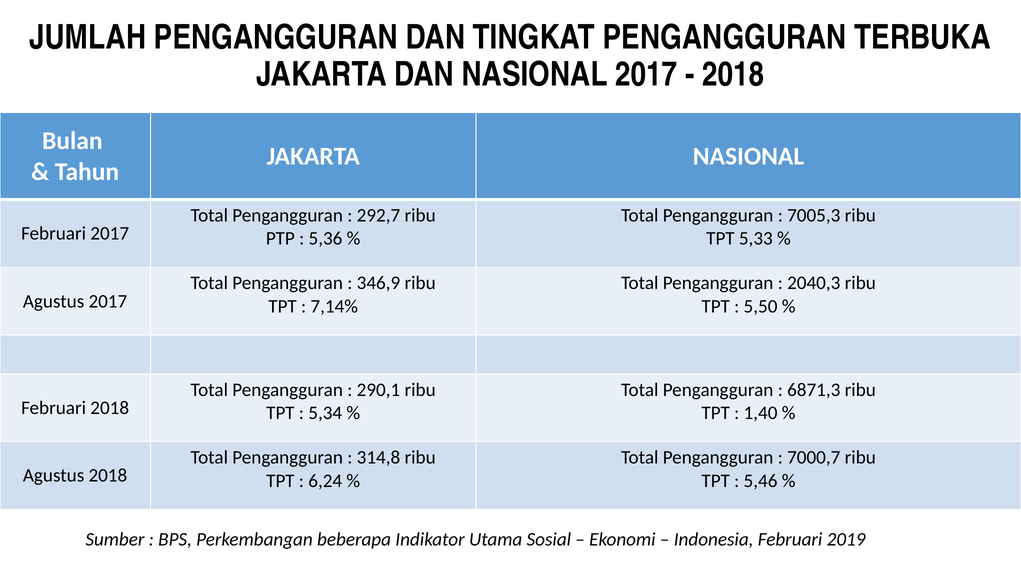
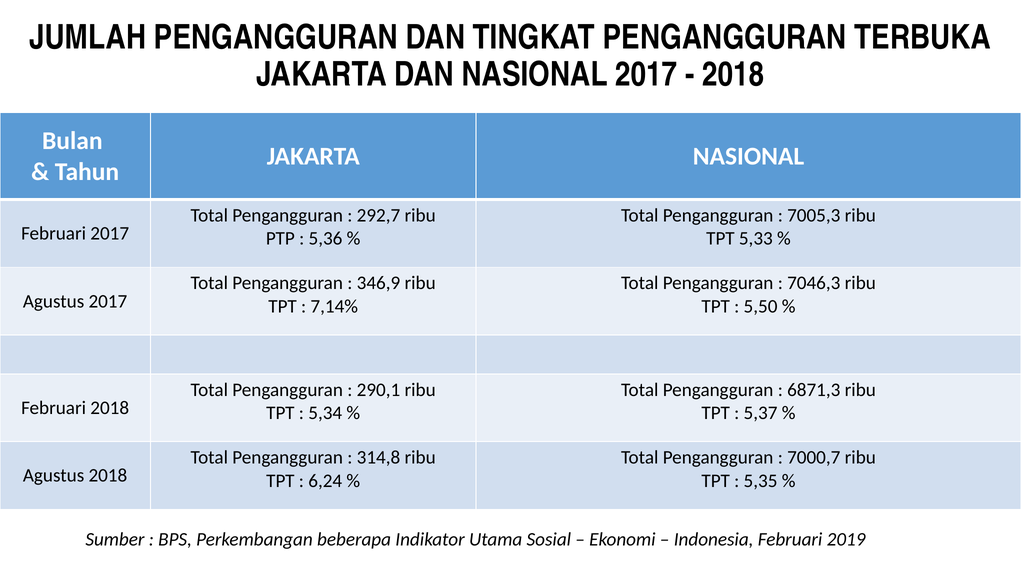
2040,3: 2040,3 -> 7046,3
1,40: 1,40 -> 5,37
5,46: 5,46 -> 5,35
